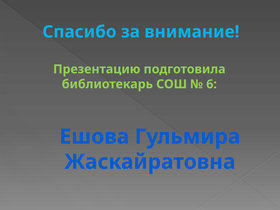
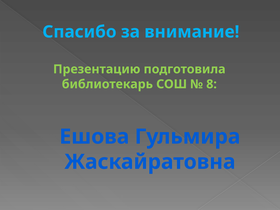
6: 6 -> 8
